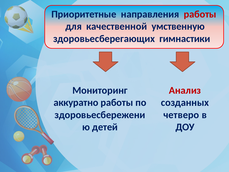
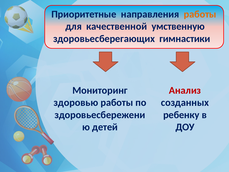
работы at (200, 14) colour: red -> orange
аккуратно: аккуратно -> здоровью
четверо: четверо -> ребенку
